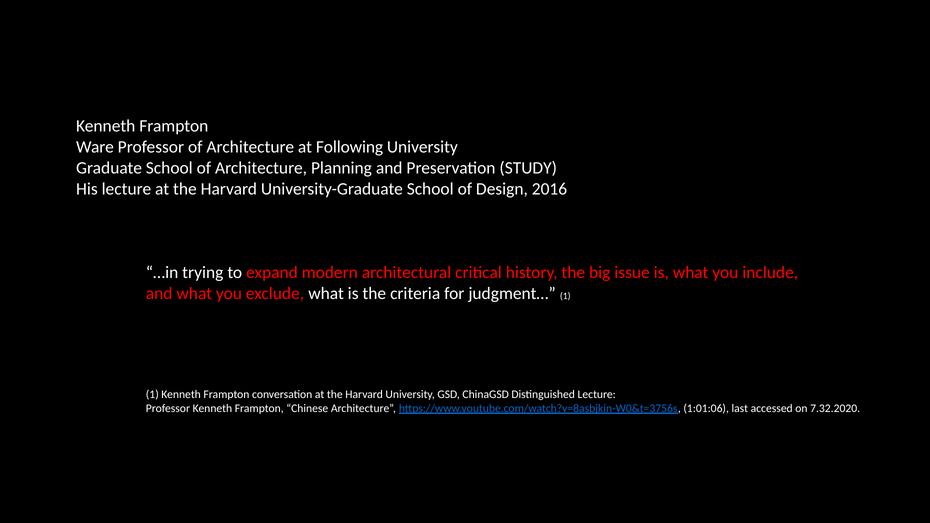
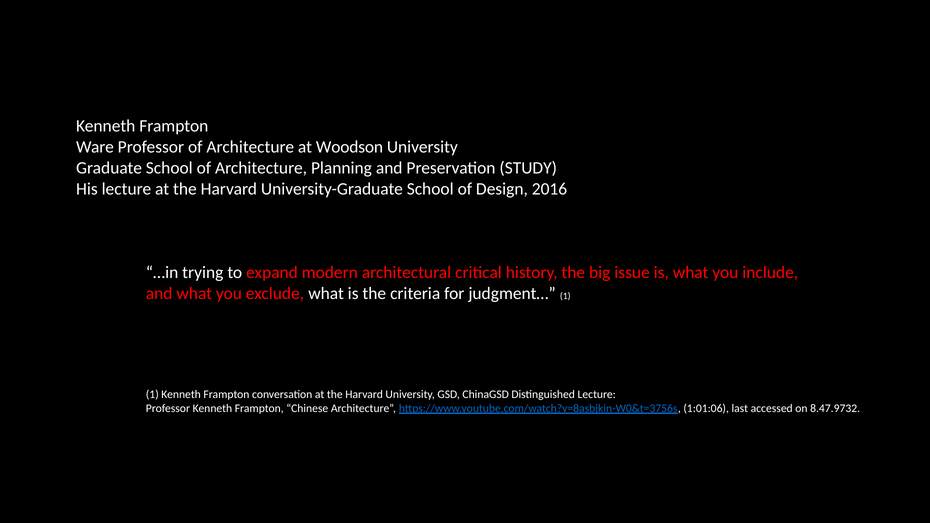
Following: Following -> Woodson
7.32.2020: 7.32.2020 -> 8.47.9732
